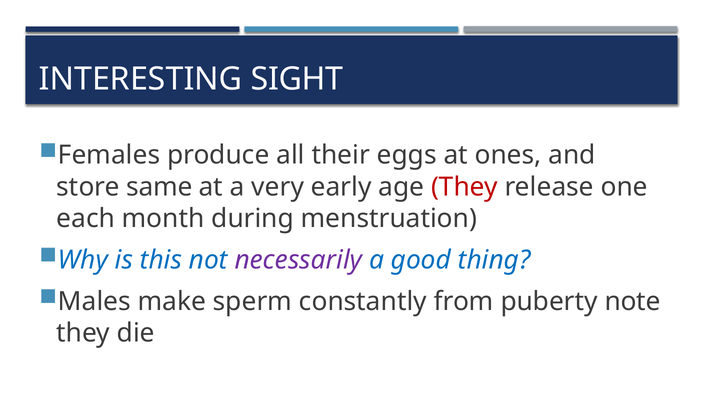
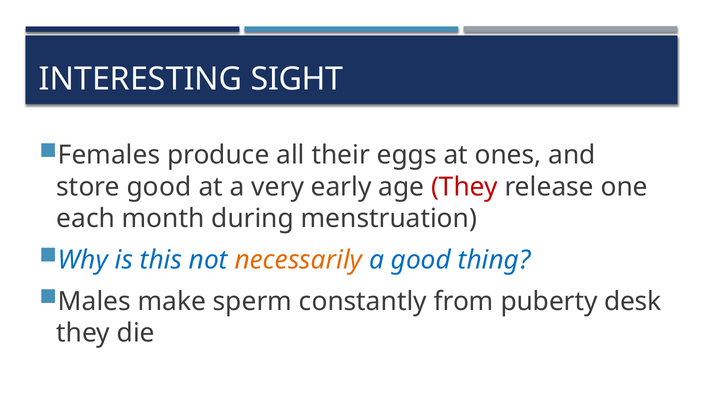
store same: same -> good
necessarily colour: purple -> orange
note: note -> desk
